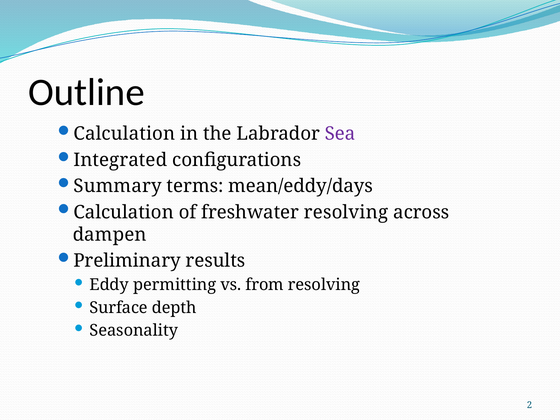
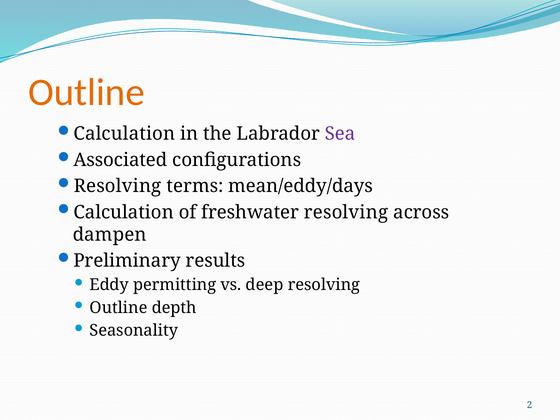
Outline at (86, 92) colour: black -> orange
Integrated: Integrated -> Associated
Summary at (118, 186): Summary -> Resolving
from: from -> deep
Surface at (119, 308): Surface -> Outline
